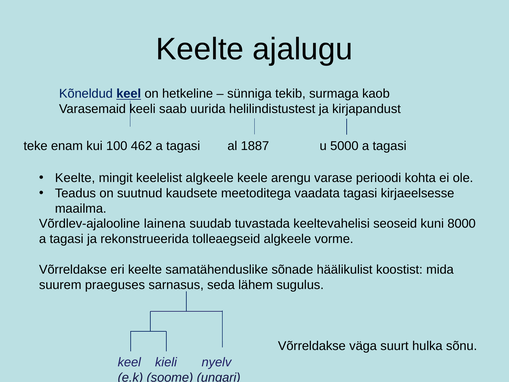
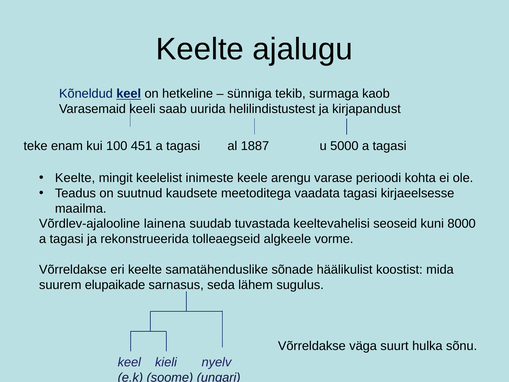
462: 462 -> 451
keelelist algkeele: algkeele -> inimeste
praeguses: praeguses -> elupaikade
